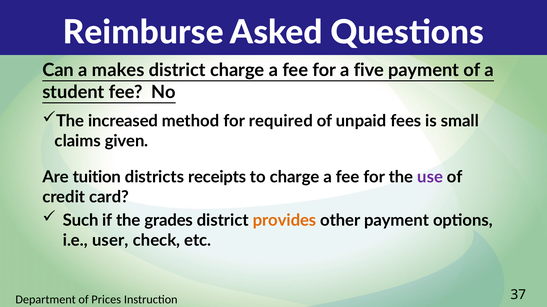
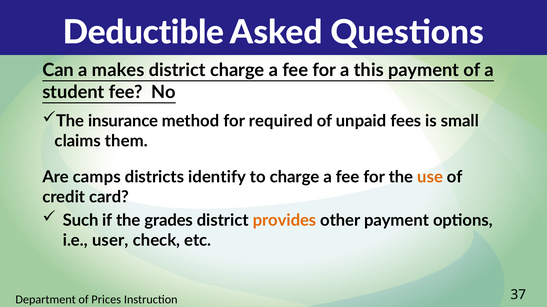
Reimburse: Reimburse -> Deductible
five: five -> this
increased: increased -> insurance
given: given -> them
tuition: tuition -> camps
receipts: receipts -> identify
use colour: purple -> orange
